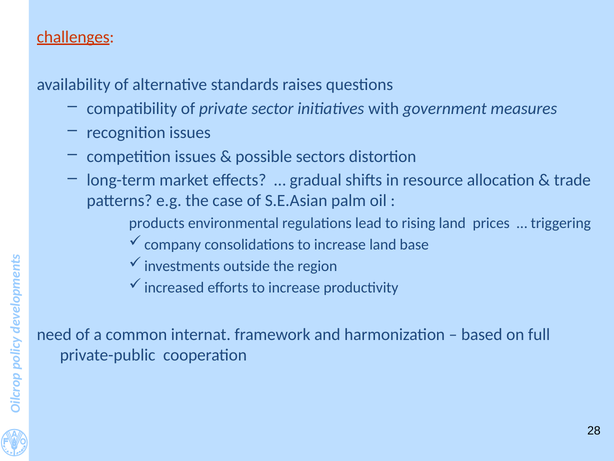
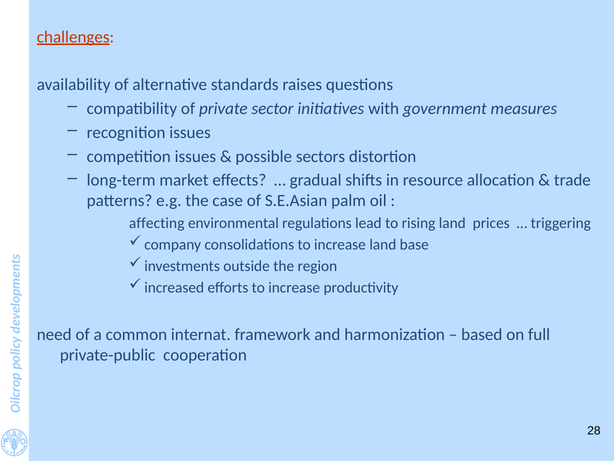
products: products -> affecting
